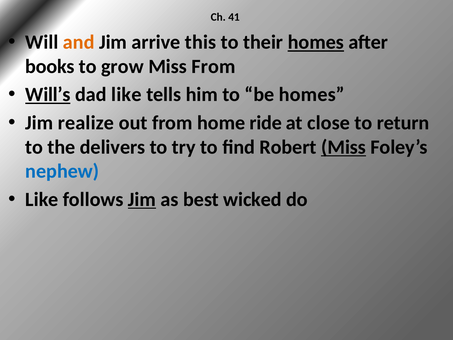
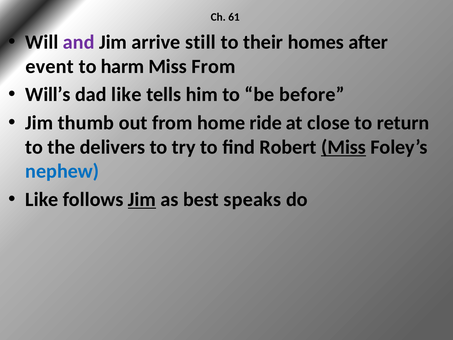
41: 41 -> 61
and colour: orange -> purple
this: this -> still
homes at (316, 42) underline: present -> none
books: books -> event
grow: grow -> harm
Will’s underline: present -> none
be homes: homes -> before
realize: realize -> thumb
wicked: wicked -> speaks
